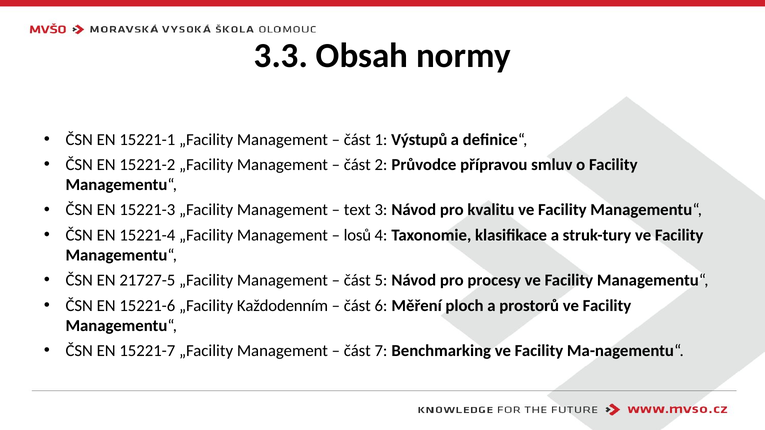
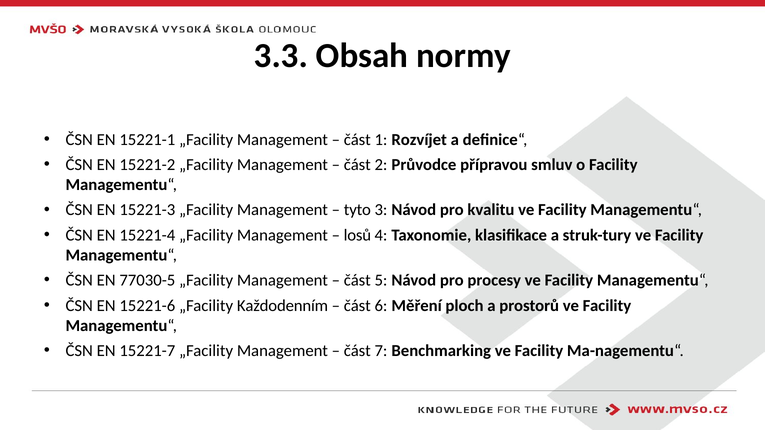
Výstupů: Výstupů -> Rozvíjet
text: text -> tyto
21727-5: 21727-5 -> 77030-5
